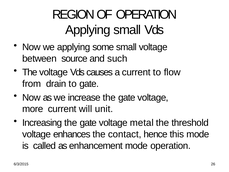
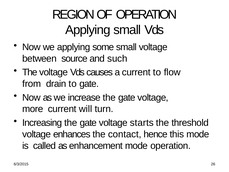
unit: unit -> turn
metal: metal -> starts
